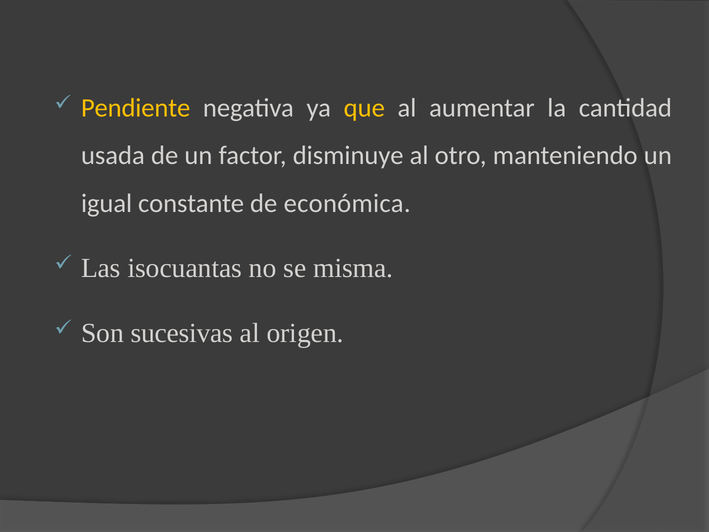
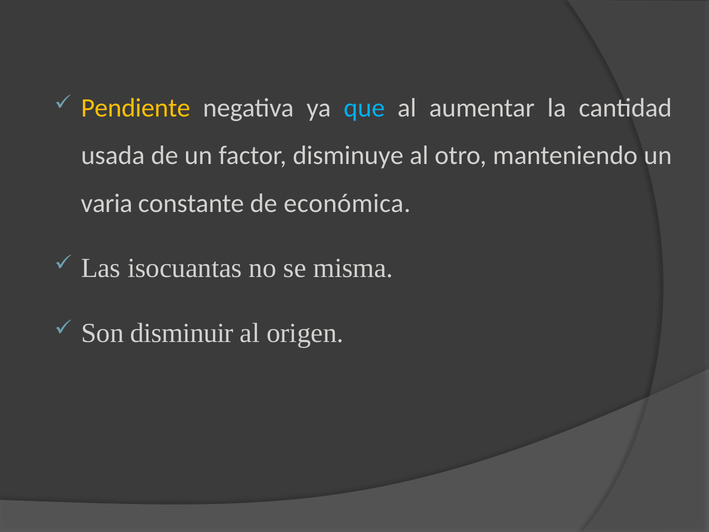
que colour: yellow -> light blue
igual: igual -> varia
sucesivas: sucesivas -> disminuir
